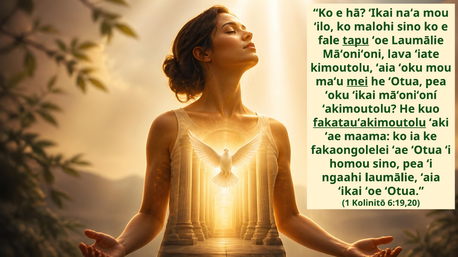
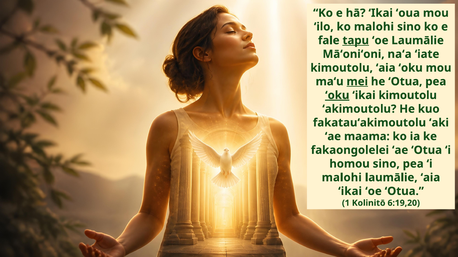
naʻa: naʻa -> ʻoua
lava: lava -> naʻa
ʻoku at (337, 95) underline: none -> present
ʻikai māʻoniʻoní: māʻoniʻoní -> kimoutolu
fakatauʻakimoutolu underline: present -> none
ngaahi at (342, 178): ngaahi -> malohi
